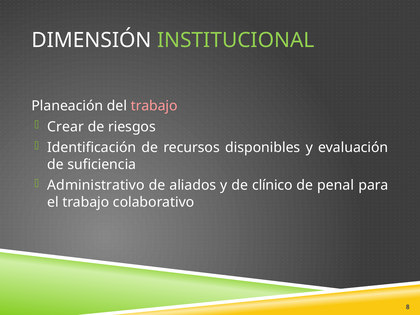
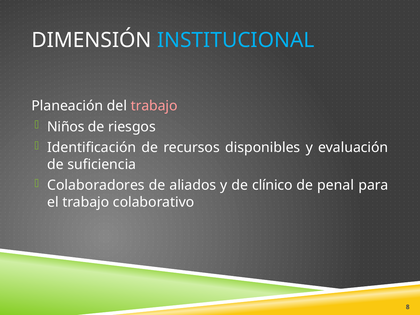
INSTITUCIONAL colour: light green -> light blue
Crear: Crear -> Niños
Administrativo: Administrativo -> Colaboradores
